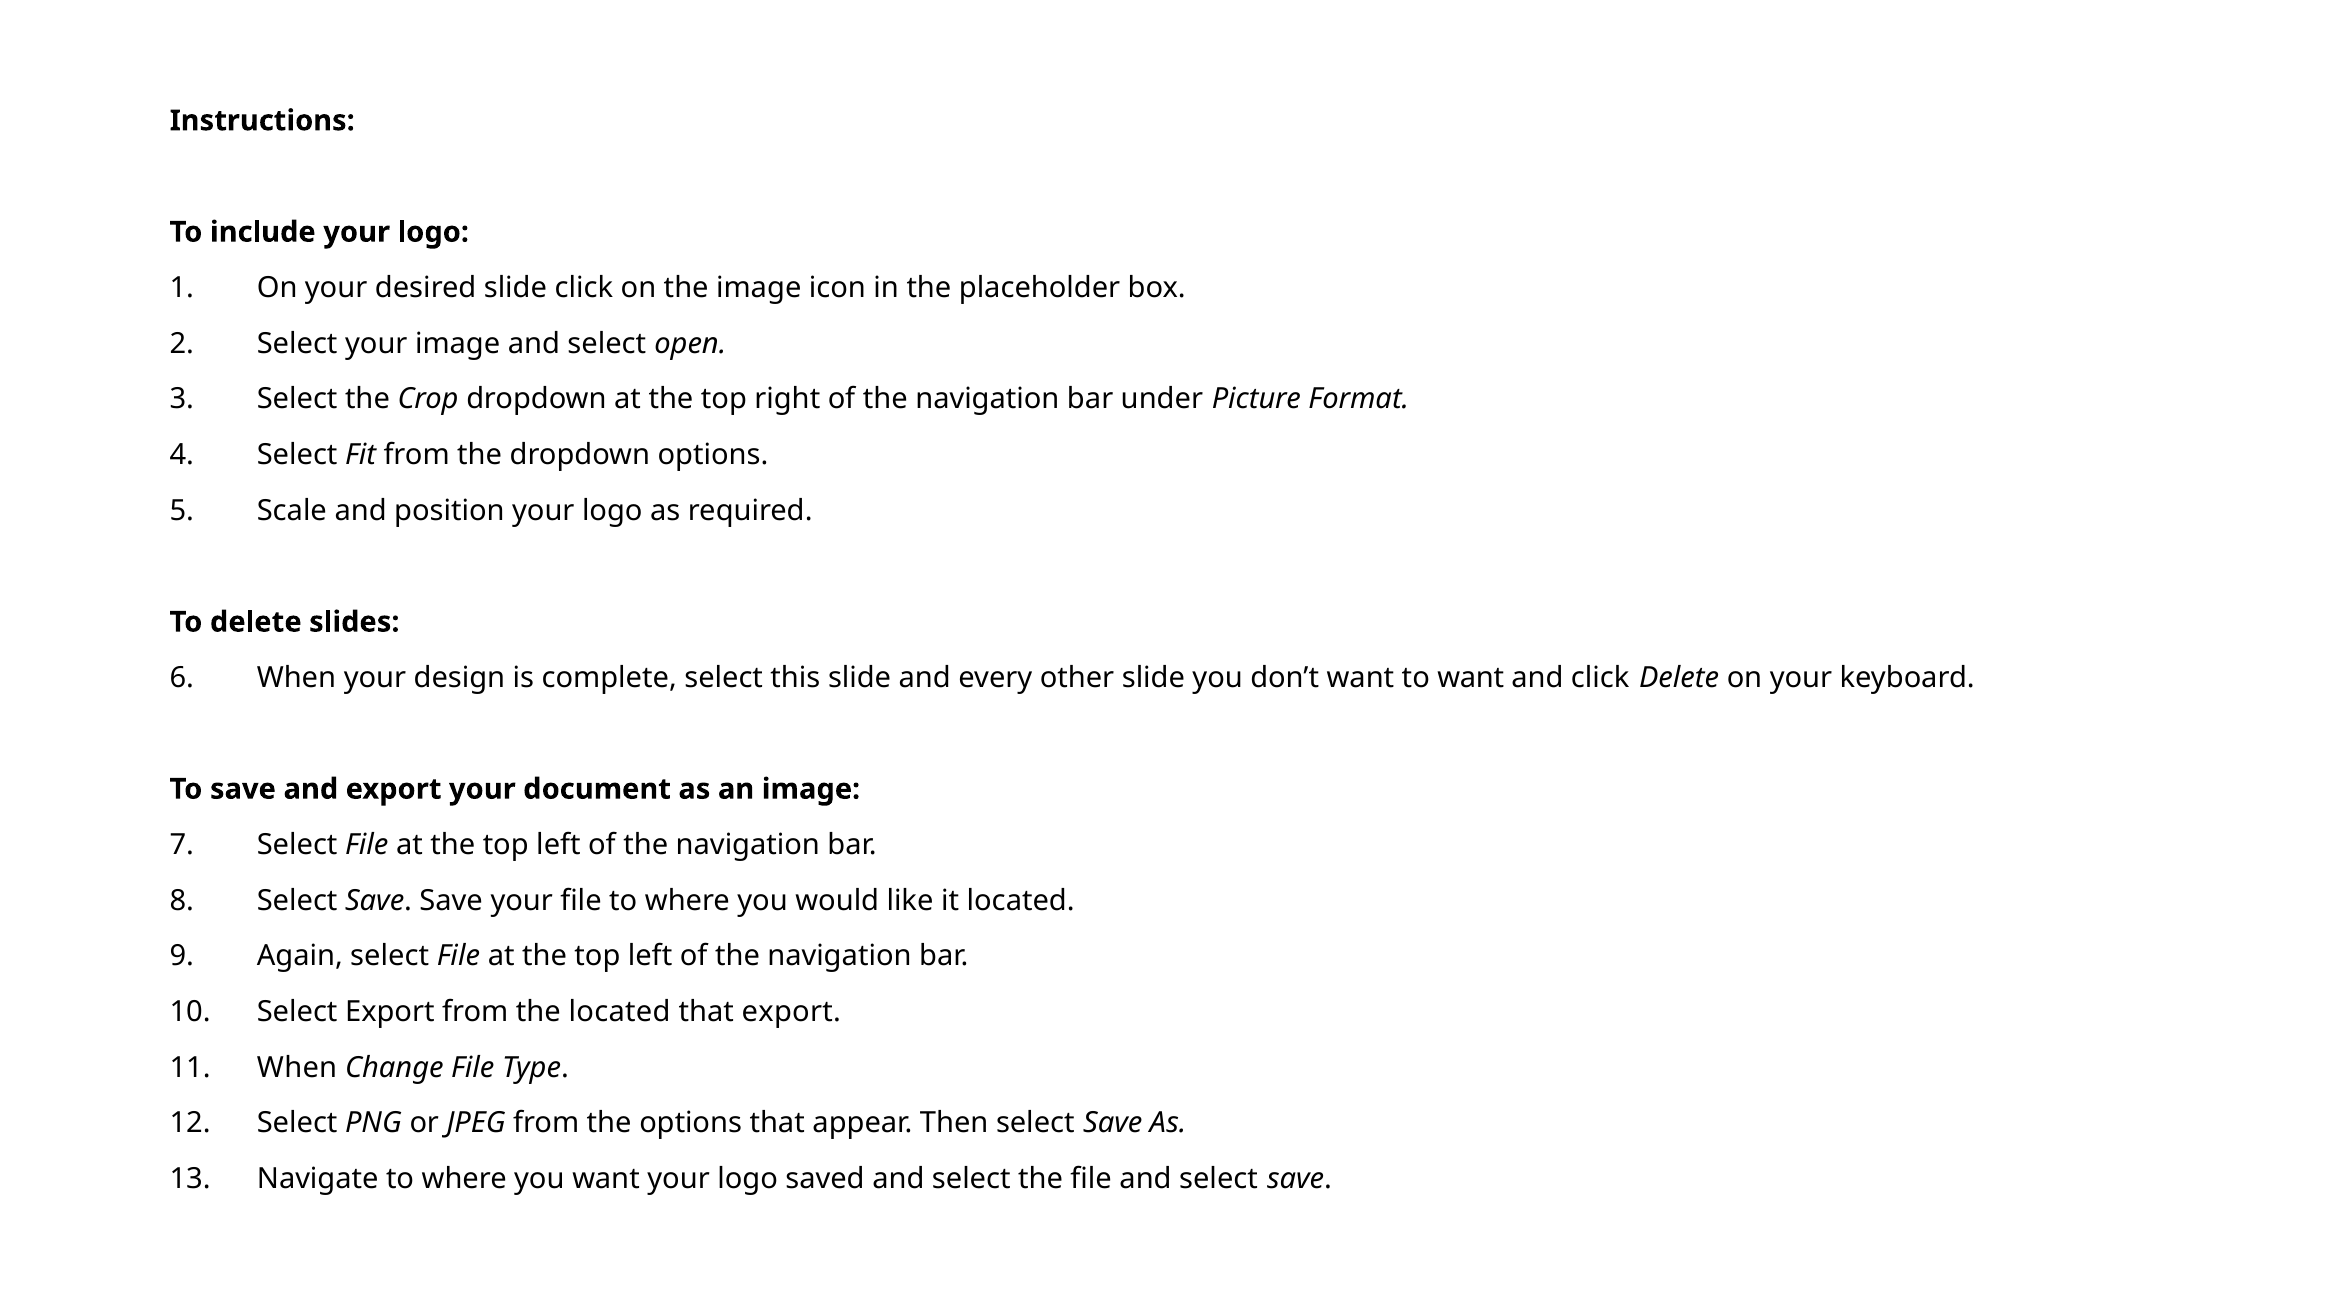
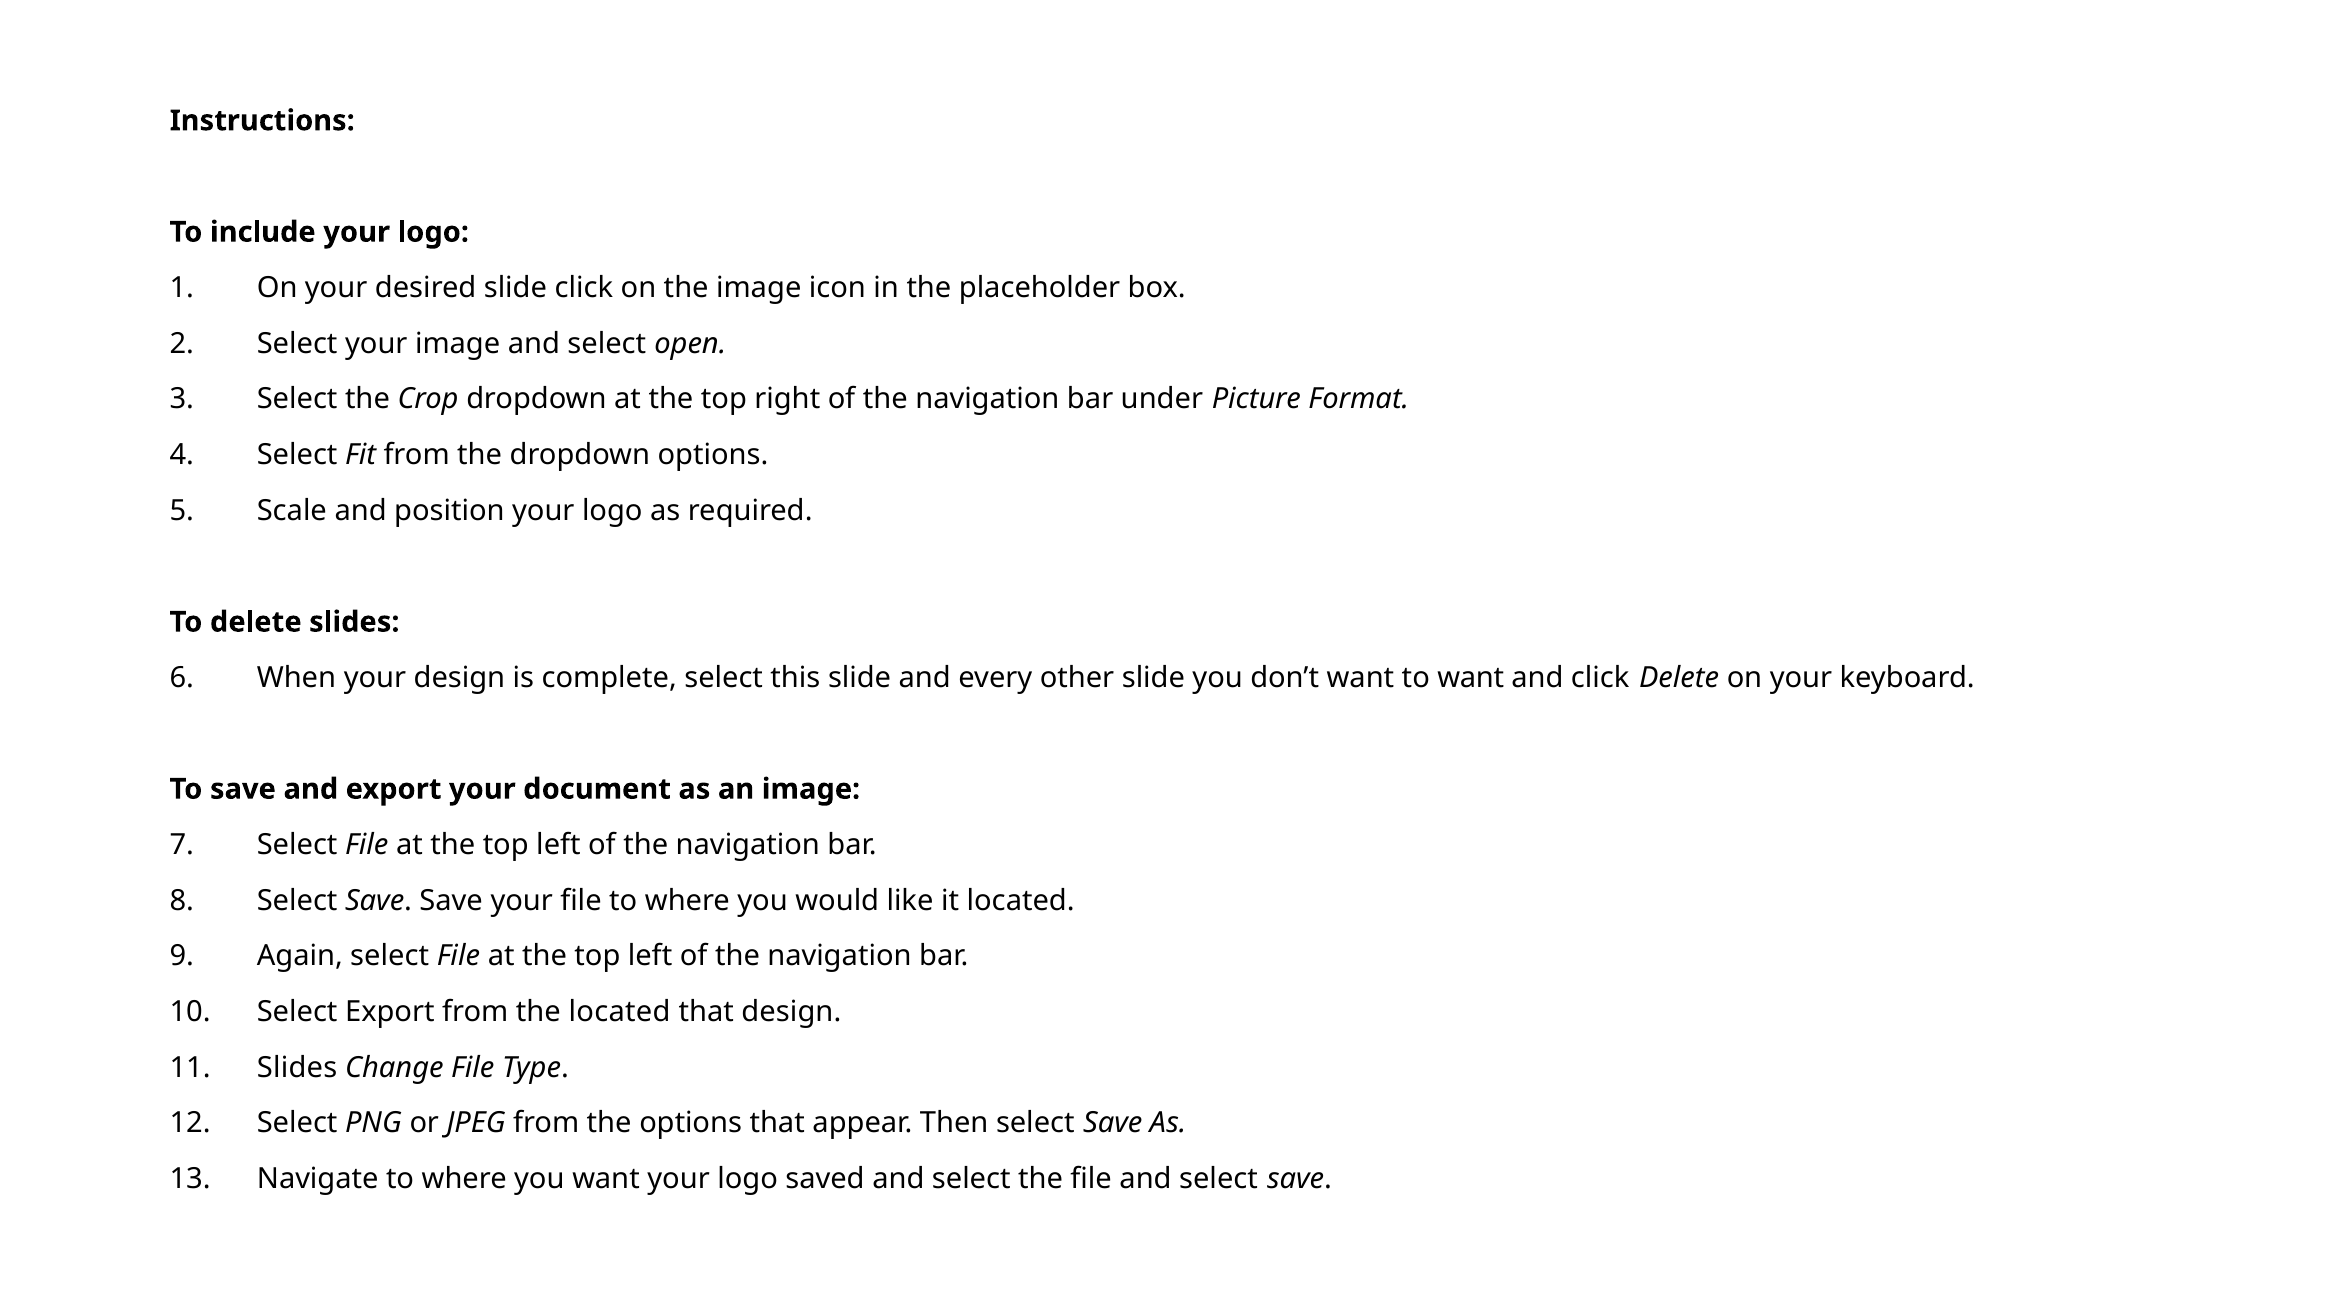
that export: export -> design
When at (297, 1068): When -> Slides
